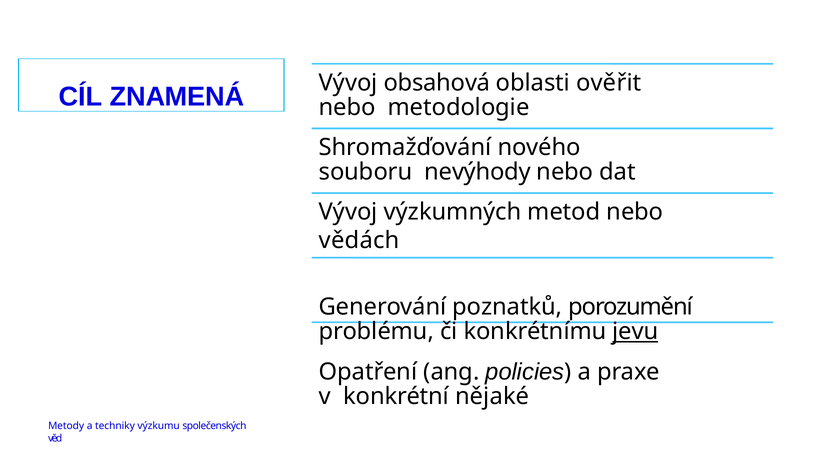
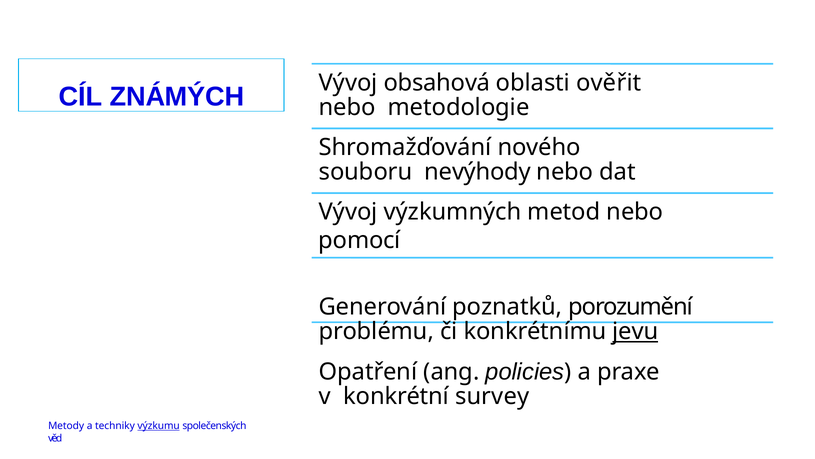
ZNAMENÁ: ZNAMENÁ -> ZNÁMÝCH
vědách: vědách -> pomocí
nějaké: nějaké -> survey
výzkumu underline: none -> present
